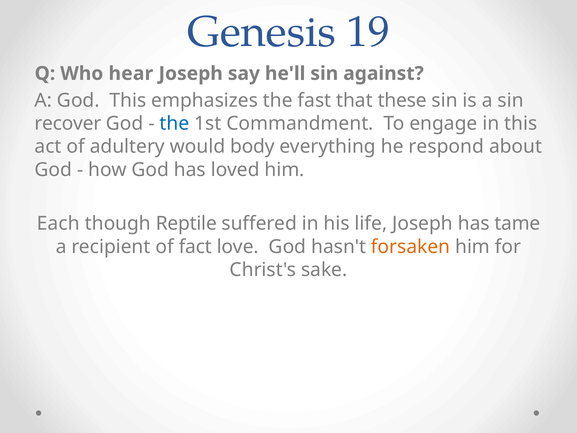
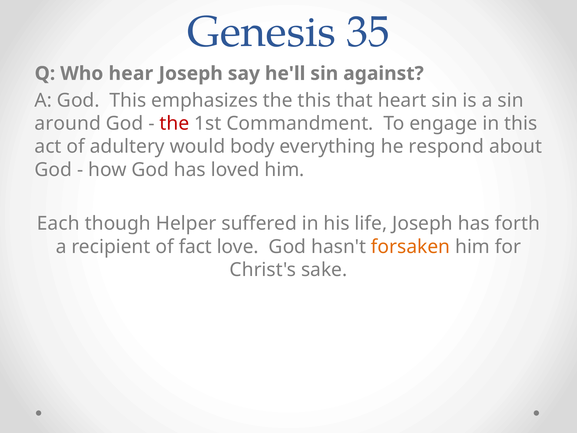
19: 19 -> 35
the fast: fast -> this
these: these -> heart
recover: recover -> around
the at (174, 123) colour: blue -> red
Reptile: Reptile -> Helper
tame: tame -> forth
